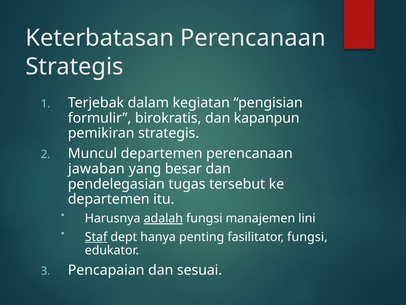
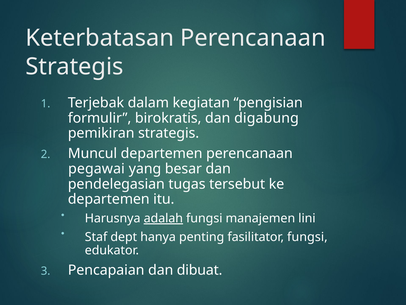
kapanpun: kapanpun -> digabung
jawaban: jawaban -> pegawai
Staf underline: present -> none
sesuai: sesuai -> dibuat
